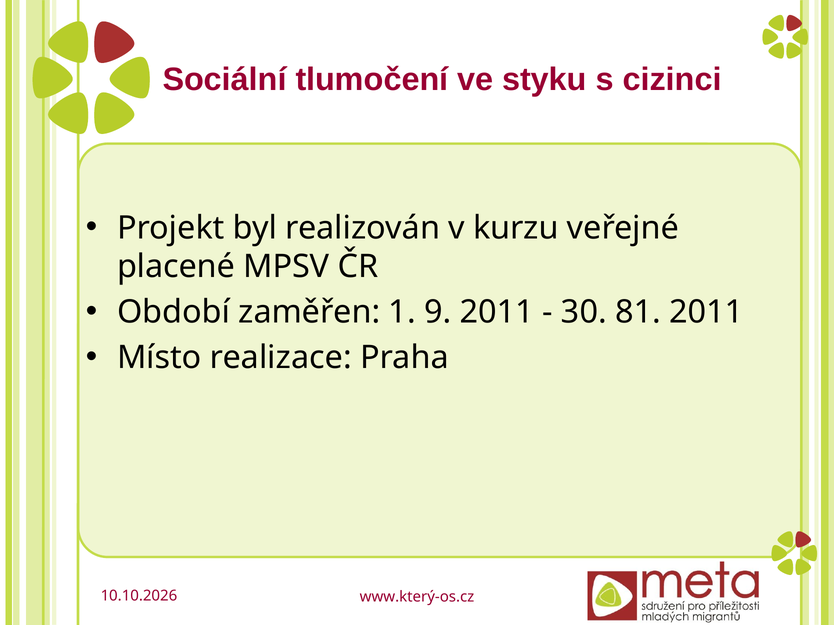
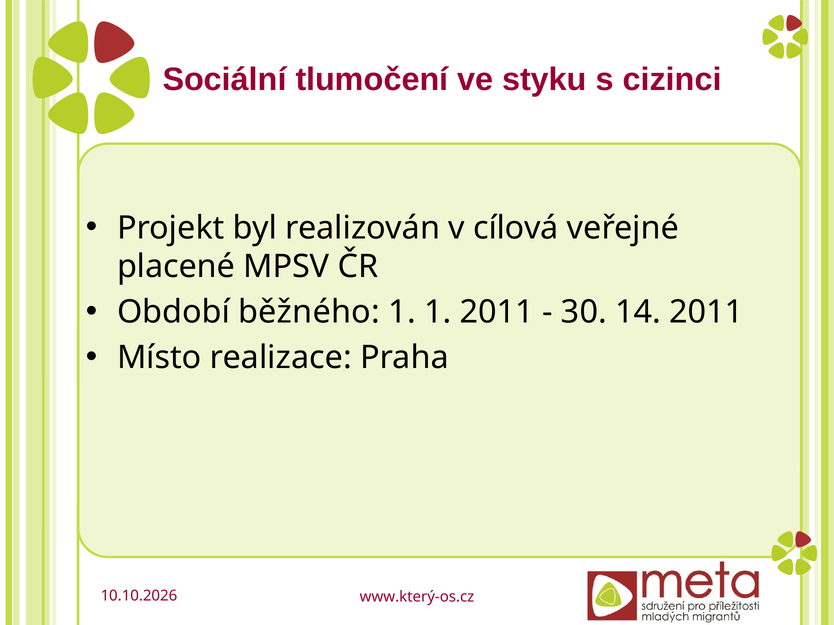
kurzu: kurzu -> cílová
zaměřen: zaměřen -> běžného
1 9: 9 -> 1
81: 81 -> 14
